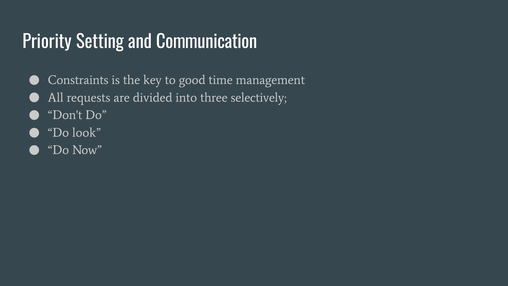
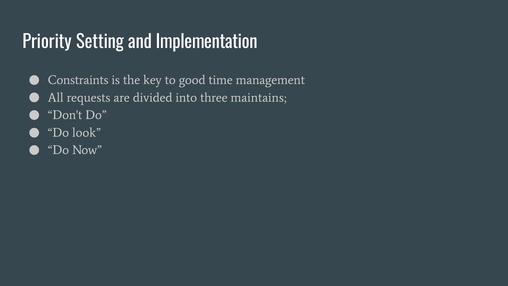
Communication: Communication -> Implementation
selectively: selectively -> maintains
